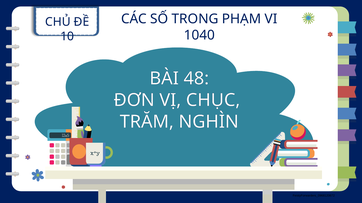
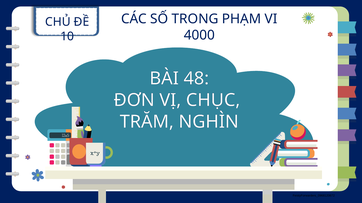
1040: 1040 -> 4000
